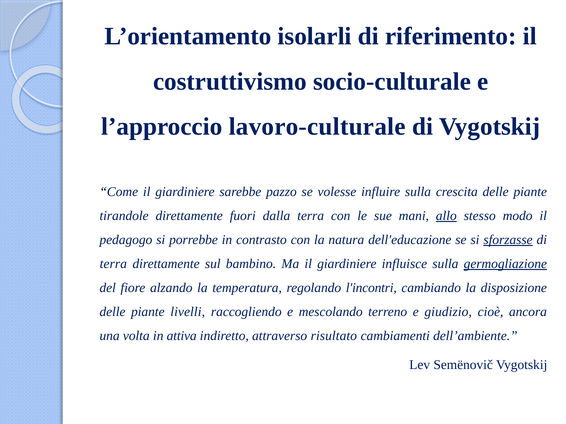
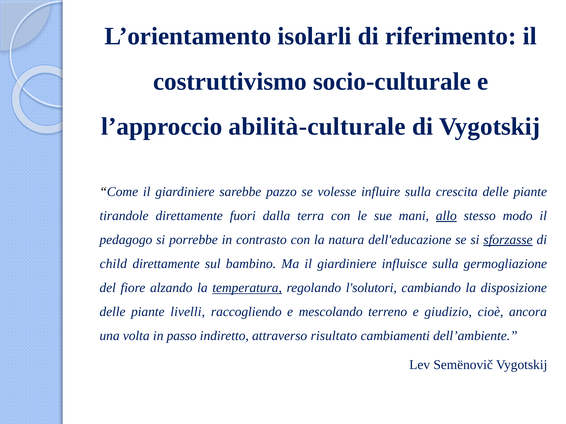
lavoro-culturale: lavoro-culturale -> abilità-culturale
terra at (113, 264): terra -> child
germogliazione underline: present -> none
temperatura underline: none -> present
l'incontri: l'incontri -> l'solutori
attiva: attiva -> passo
